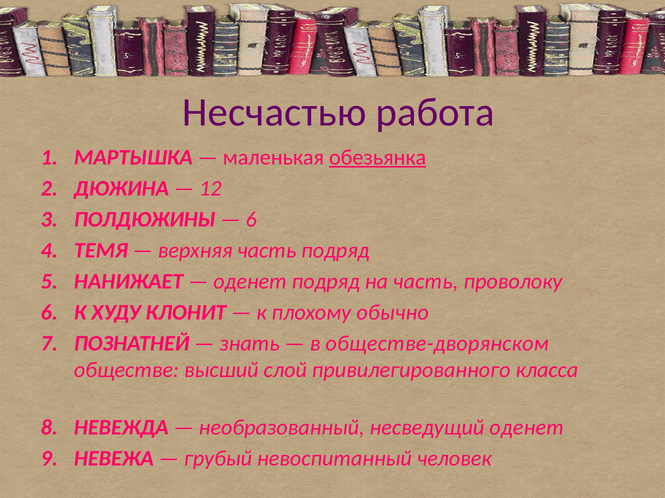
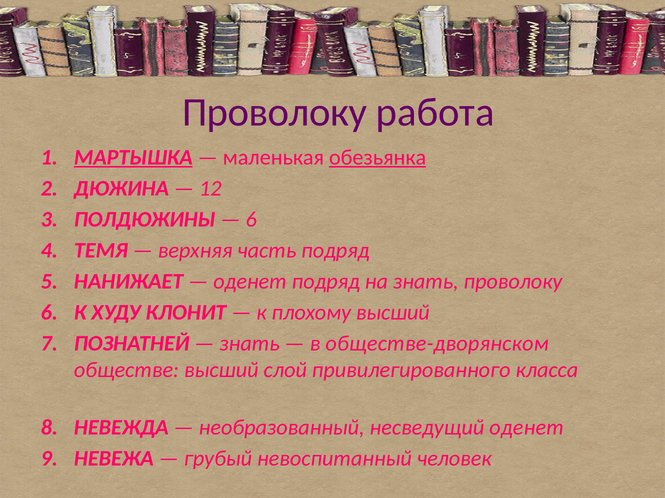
Несчастью at (274, 112): Несчастью -> Проволоку
МАРТЫШКА underline: none -> present
на часть: часть -> знать
плохому обычно: обычно -> высший
